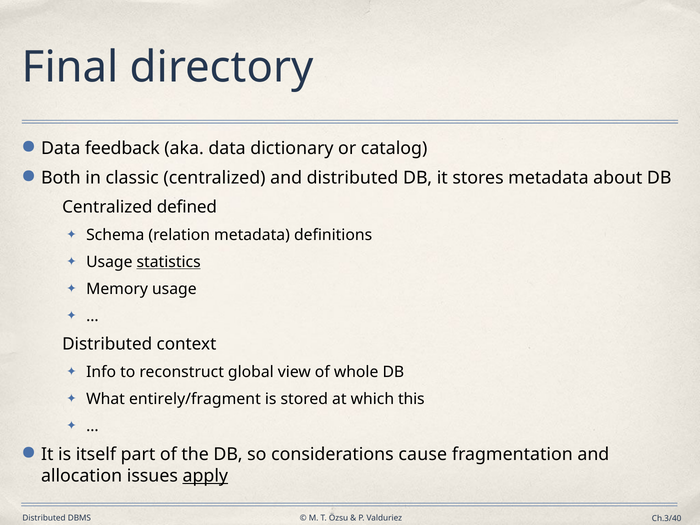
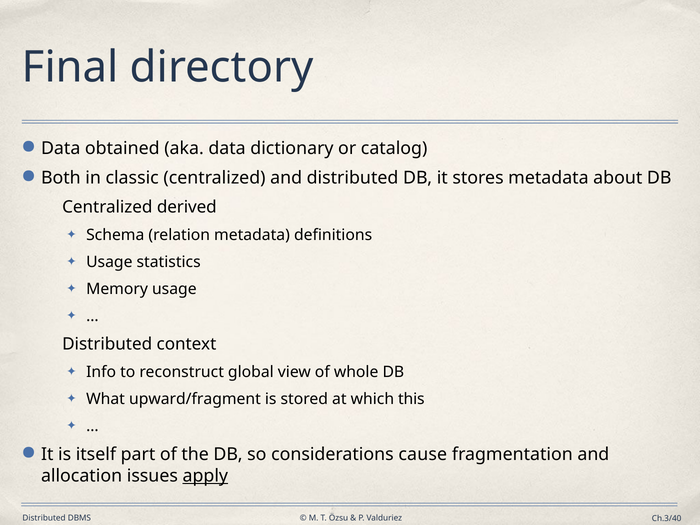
feedback: feedback -> obtained
defined: defined -> derived
statistics underline: present -> none
entirely/fragment: entirely/fragment -> upward/fragment
